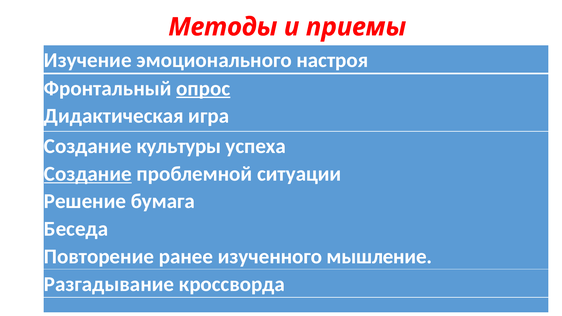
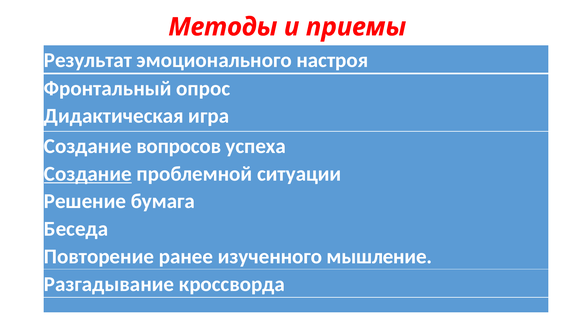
Изучение: Изучение -> Результат
опрос underline: present -> none
культуры: культуры -> вопросов
